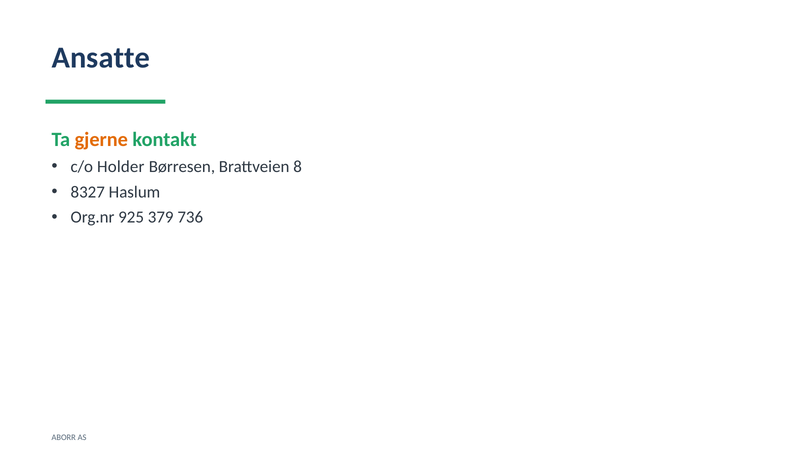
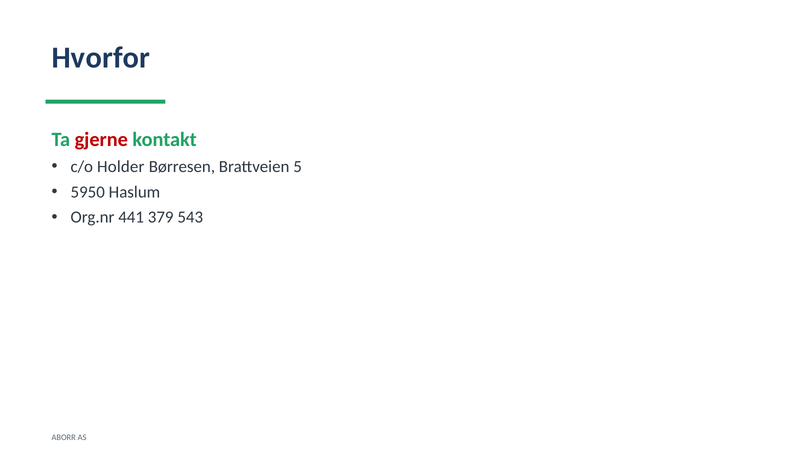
Ansatte: Ansatte -> Hvorfor
gjerne colour: orange -> red
8: 8 -> 5
8327: 8327 -> 5950
925: 925 -> 441
736: 736 -> 543
